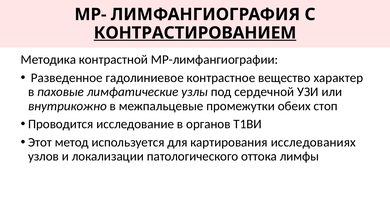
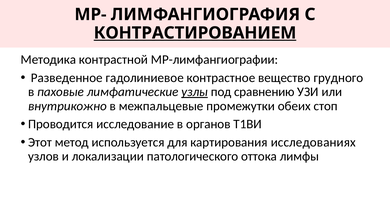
характер: характер -> грудного
узлы underline: none -> present
сердечной: сердечной -> сравнению
